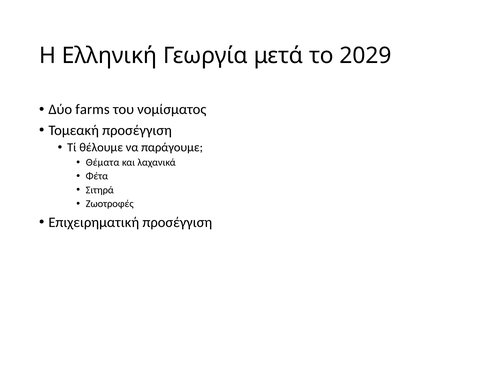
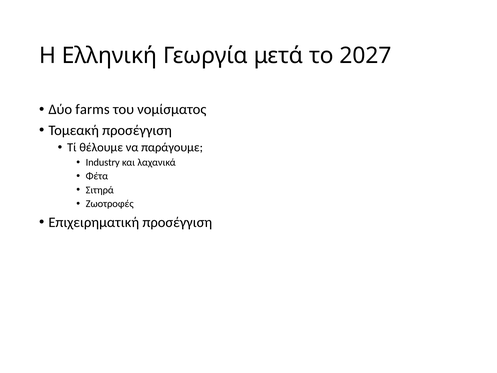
2029: 2029 -> 2027
Θέματα: Θέματα -> Industry
